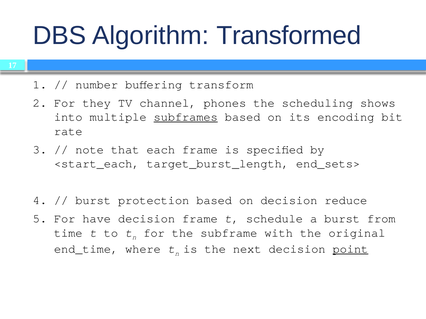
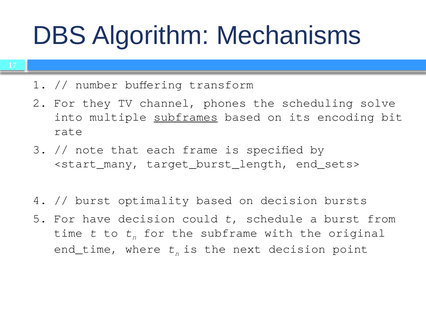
Transformed: Transformed -> Mechanisms
shows: shows -> solve
<start_each: <start_each -> <start_many
protection: protection -> optimality
reduce: reduce -> bursts
decision frame: frame -> could
point underline: present -> none
